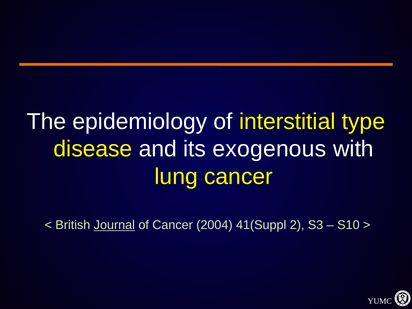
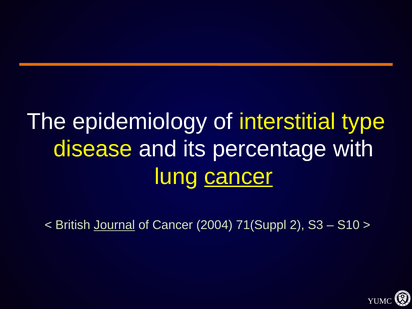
exogenous: exogenous -> percentage
cancer at (238, 176) underline: none -> present
41(Suppl: 41(Suppl -> 71(Suppl
